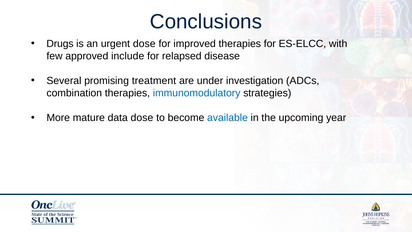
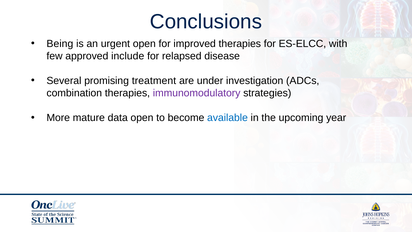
Drugs: Drugs -> Being
urgent dose: dose -> open
immunomodulatory colour: blue -> purple
data dose: dose -> open
